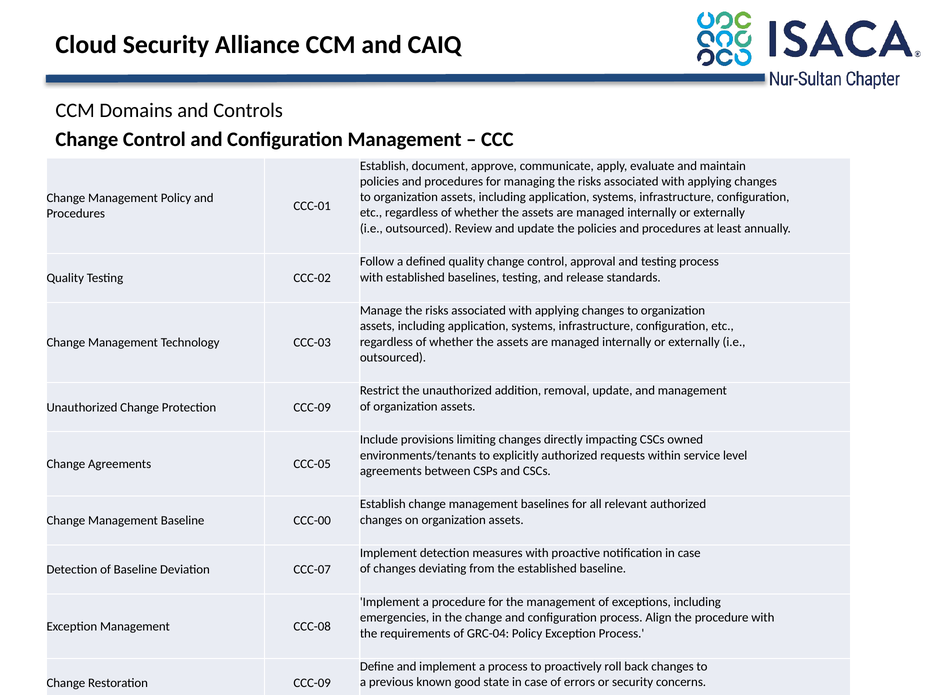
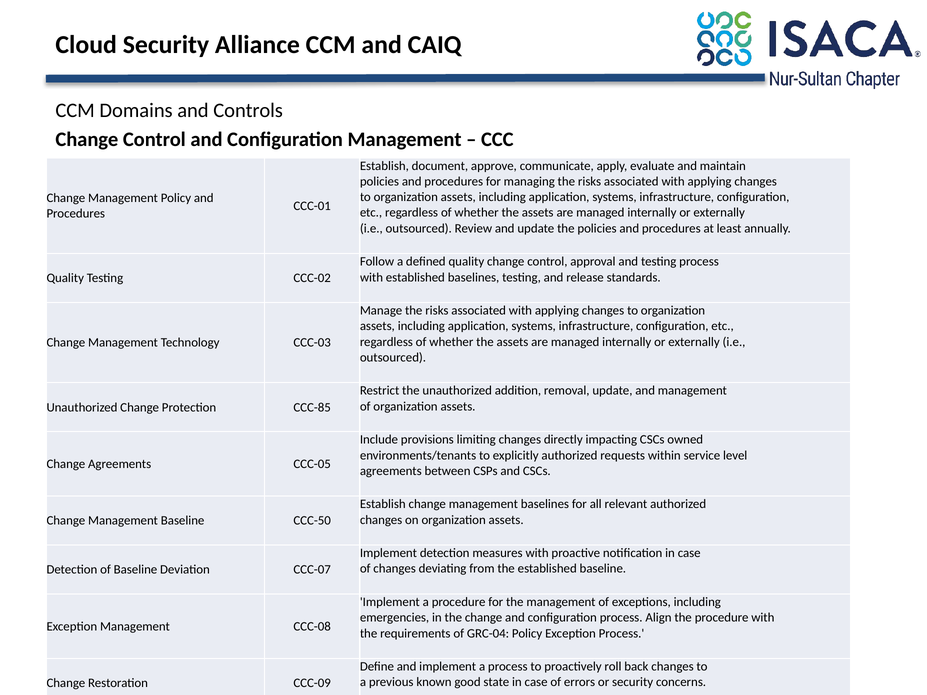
Protection CCC-09: CCC-09 -> CCC-85
CCC-00: CCC-00 -> CCC-50
